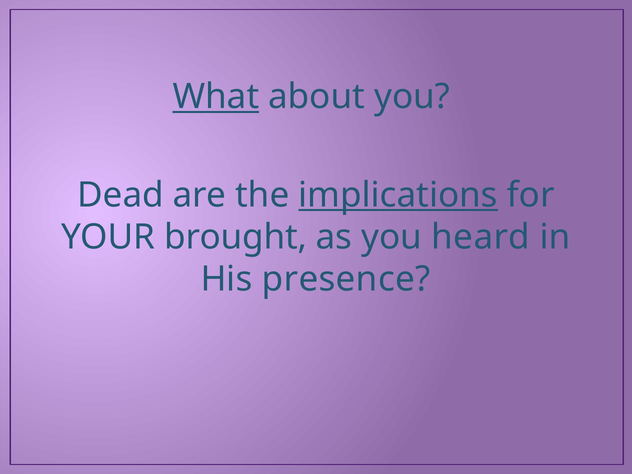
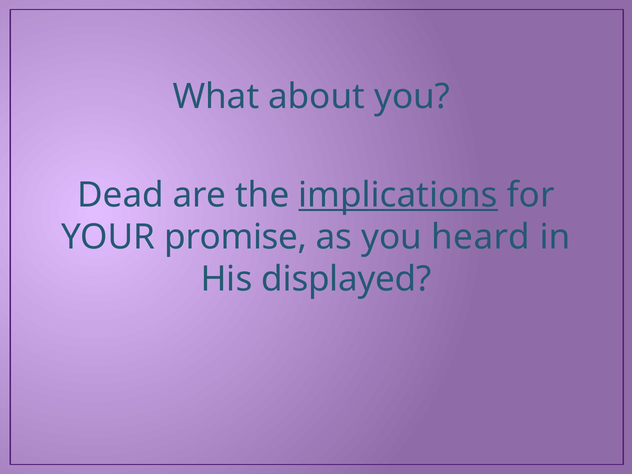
What underline: present -> none
brought: brought -> promise
presence: presence -> displayed
